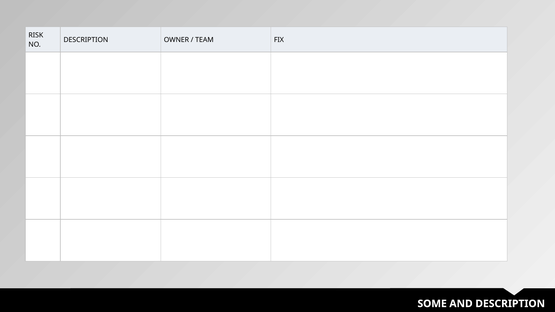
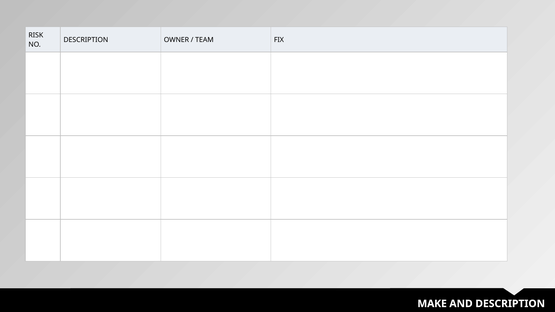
SOME: SOME -> MAKE
